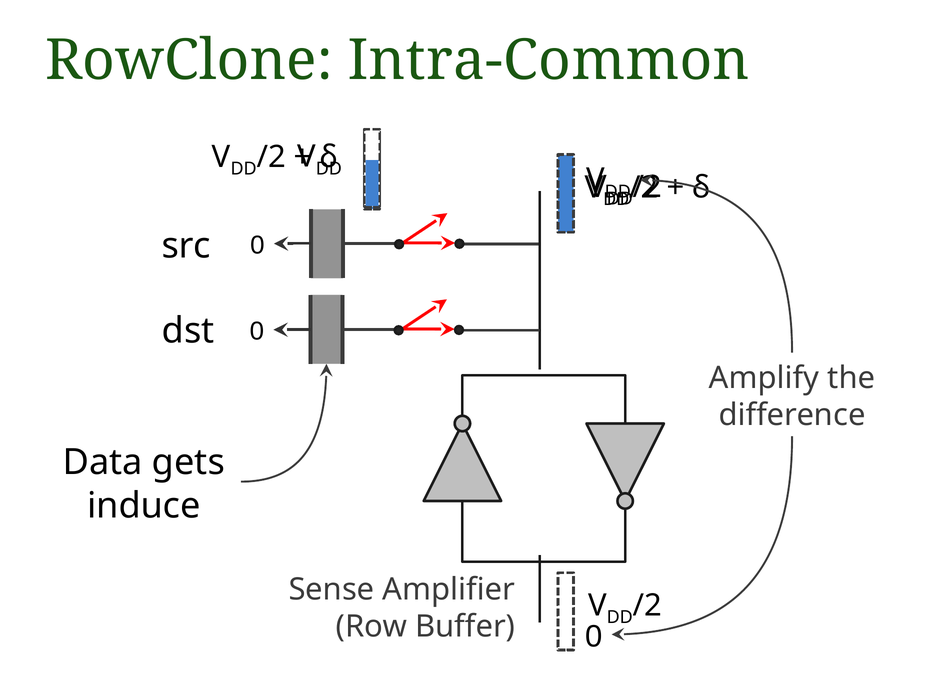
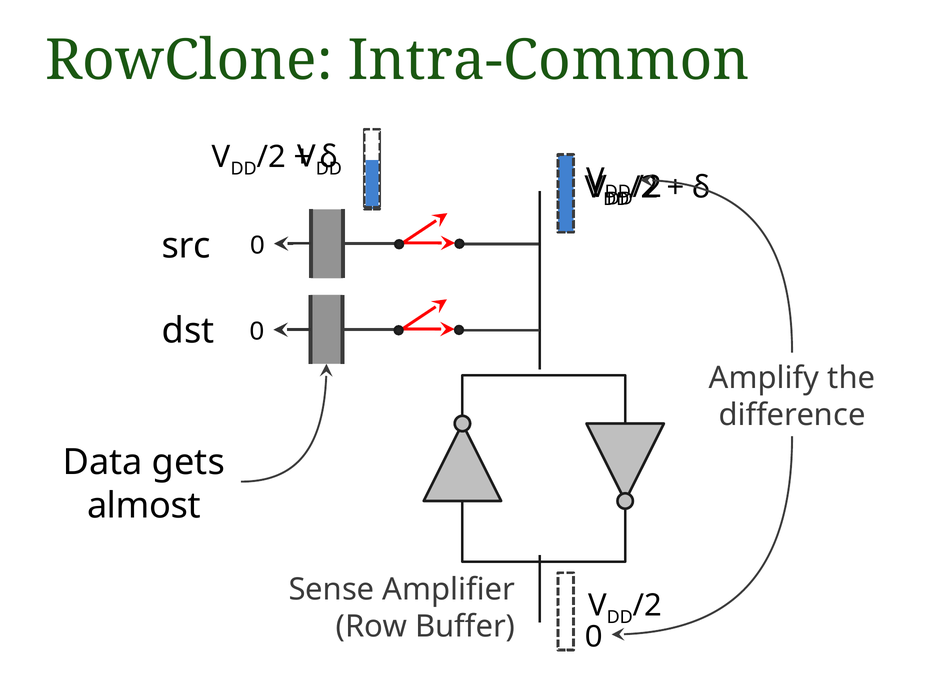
induce: induce -> almost
